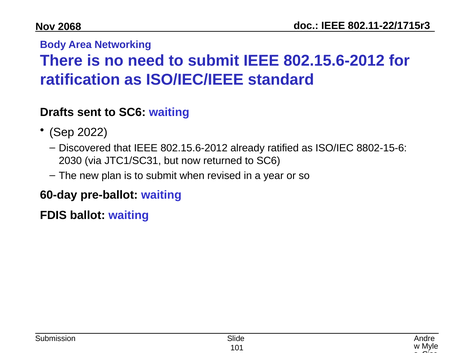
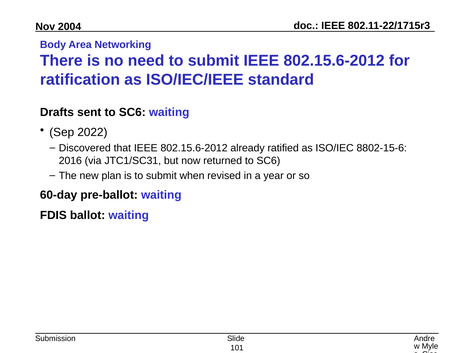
2068: 2068 -> 2004
2030: 2030 -> 2016
